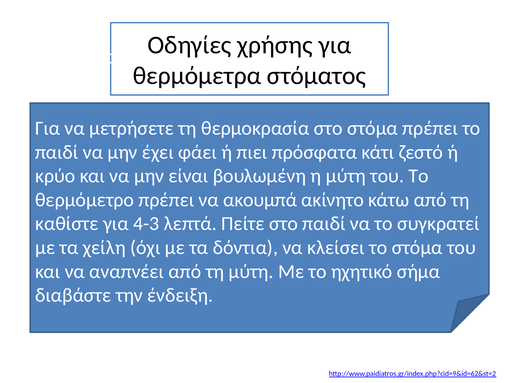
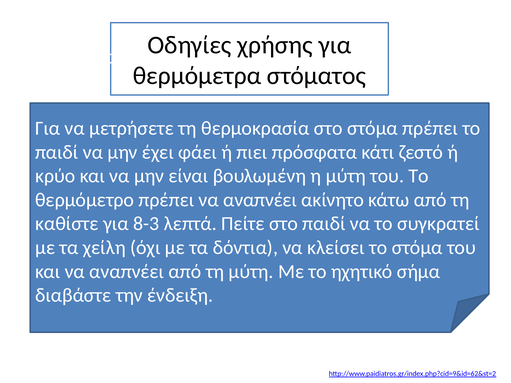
πρέπει να ακουμπά: ακουμπά -> αναπνέει
4-3: 4-3 -> 8-3
